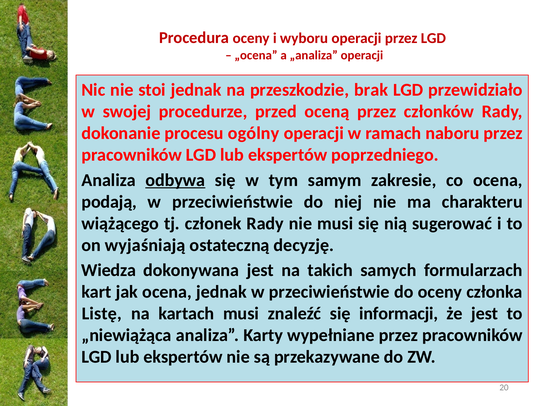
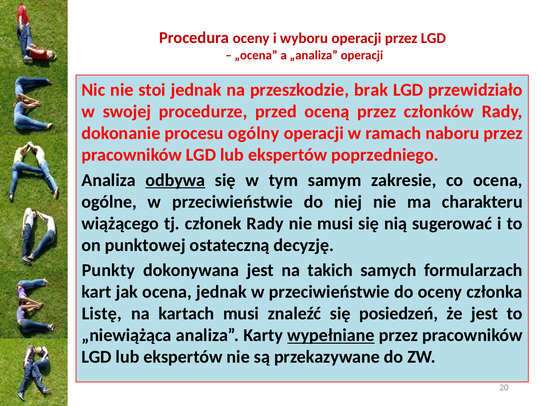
podają: podają -> ogólne
wyjaśniają: wyjaśniają -> punktowej
Wiedza: Wiedza -> Punkty
informacji: informacji -> posiedzeń
wypełniane underline: none -> present
